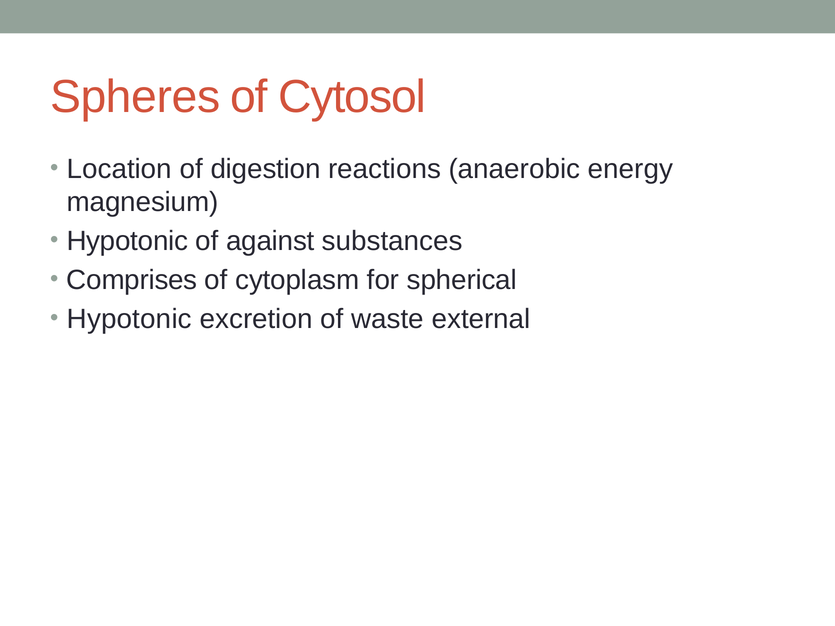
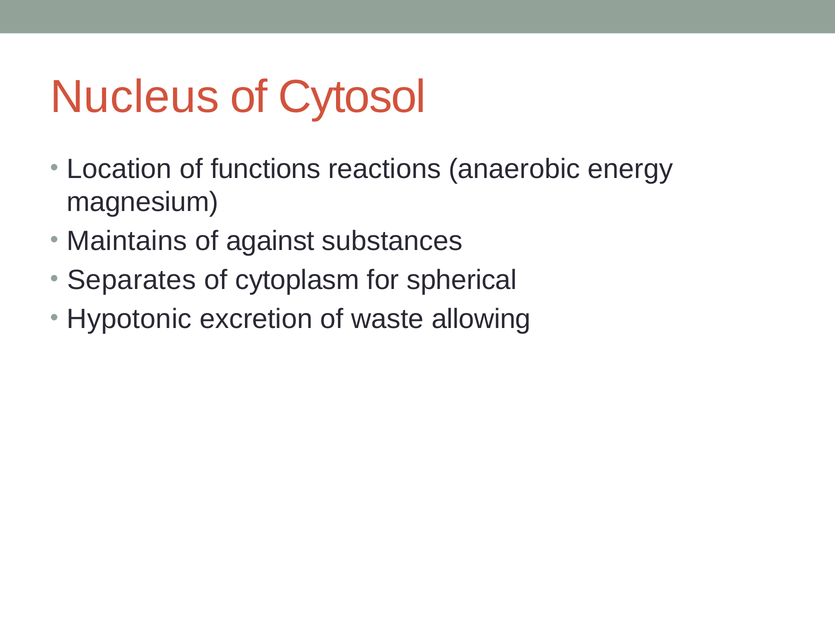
Spheres: Spheres -> Nucleus
digestion: digestion -> functions
Hypotonic at (127, 241): Hypotonic -> Maintains
Comprises: Comprises -> Separates
external: external -> allowing
